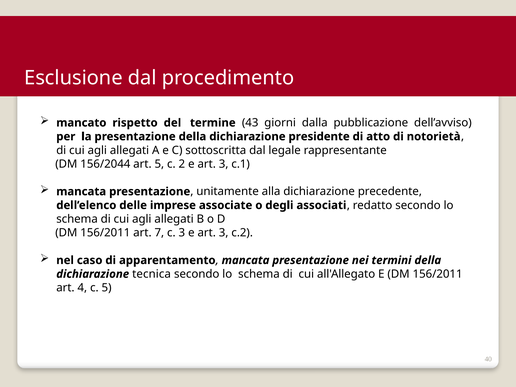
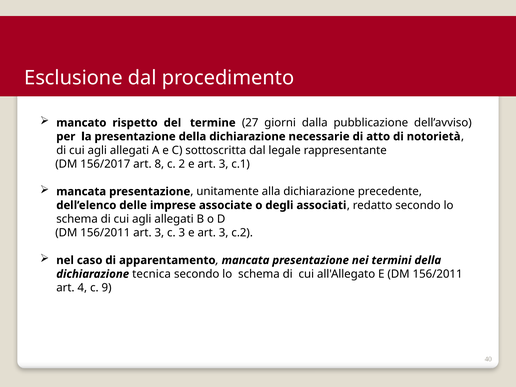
43: 43 -> 27
presidente: presidente -> necessarie
156/2044: 156/2044 -> 156/2017
art 5: 5 -> 8
156/2011 art 7: 7 -> 3
c 5: 5 -> 9
